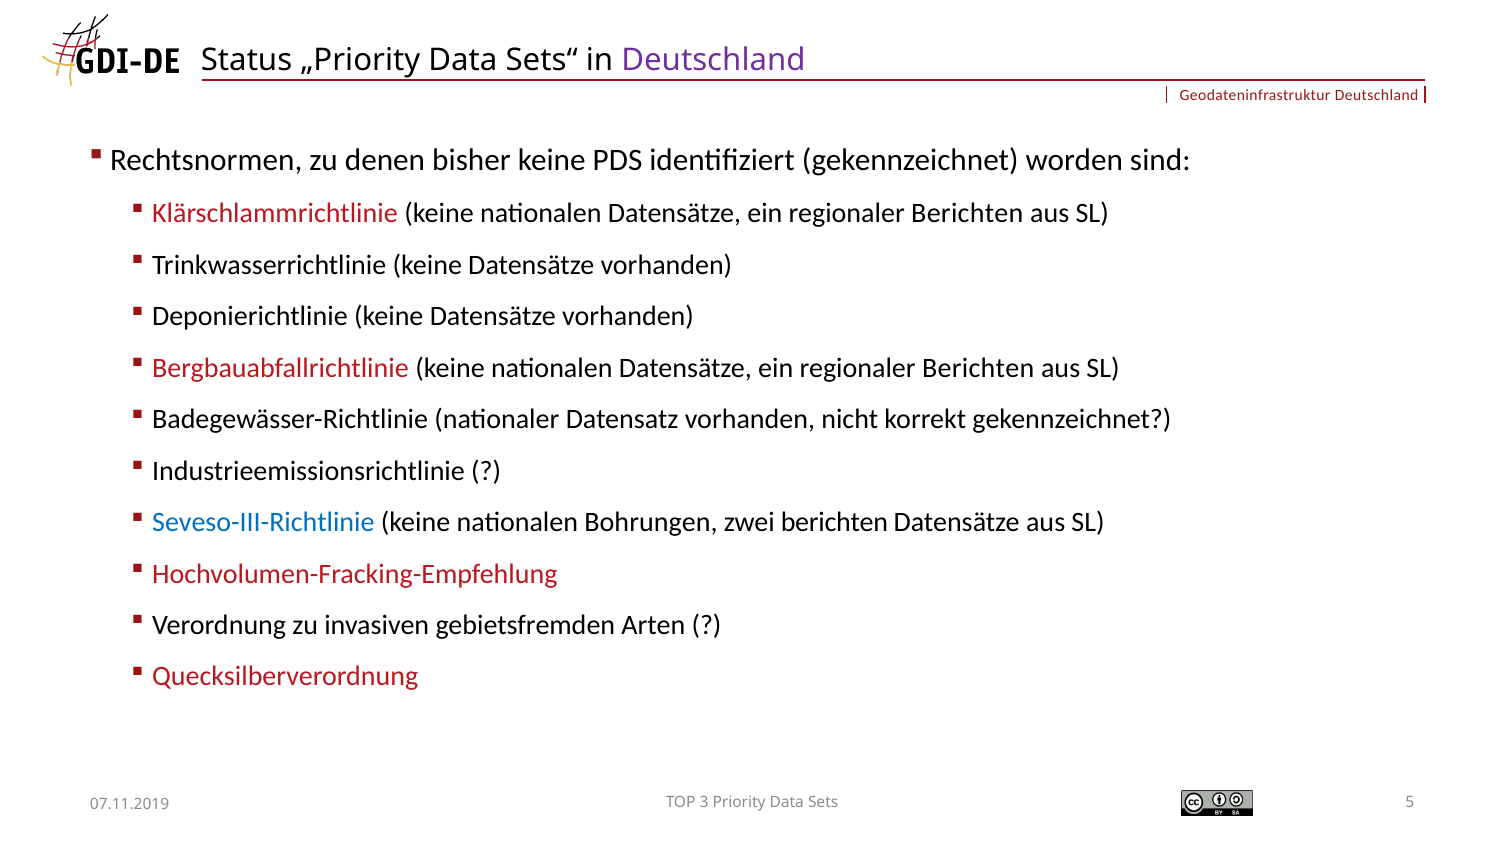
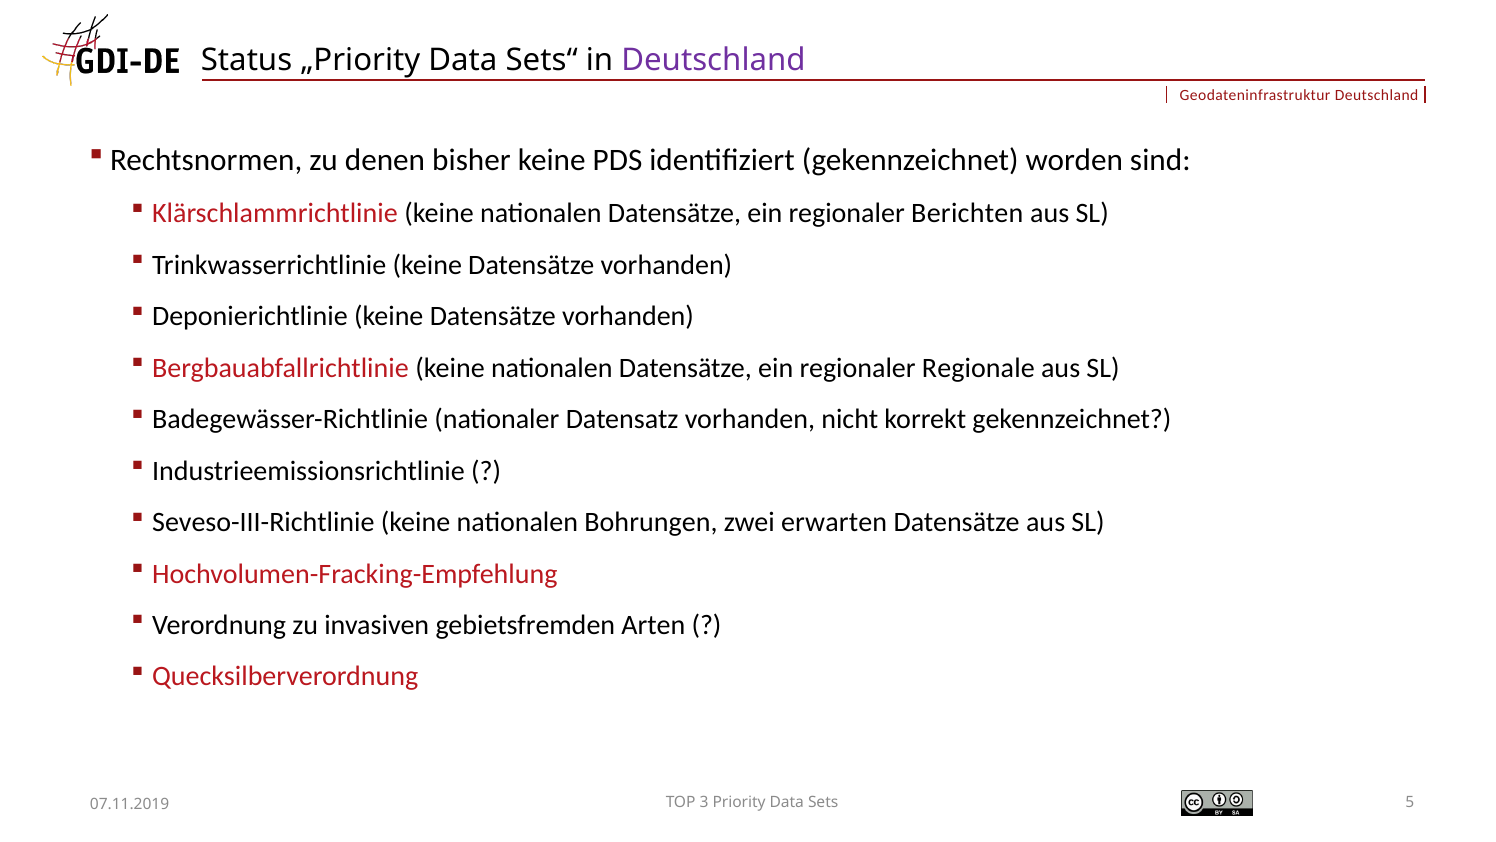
Berichten at (978, 368): Berichten -> Regionale
Seveso-III-Richtlinie colour: blue -> black
zwei berichten: berichten -> erwarten
